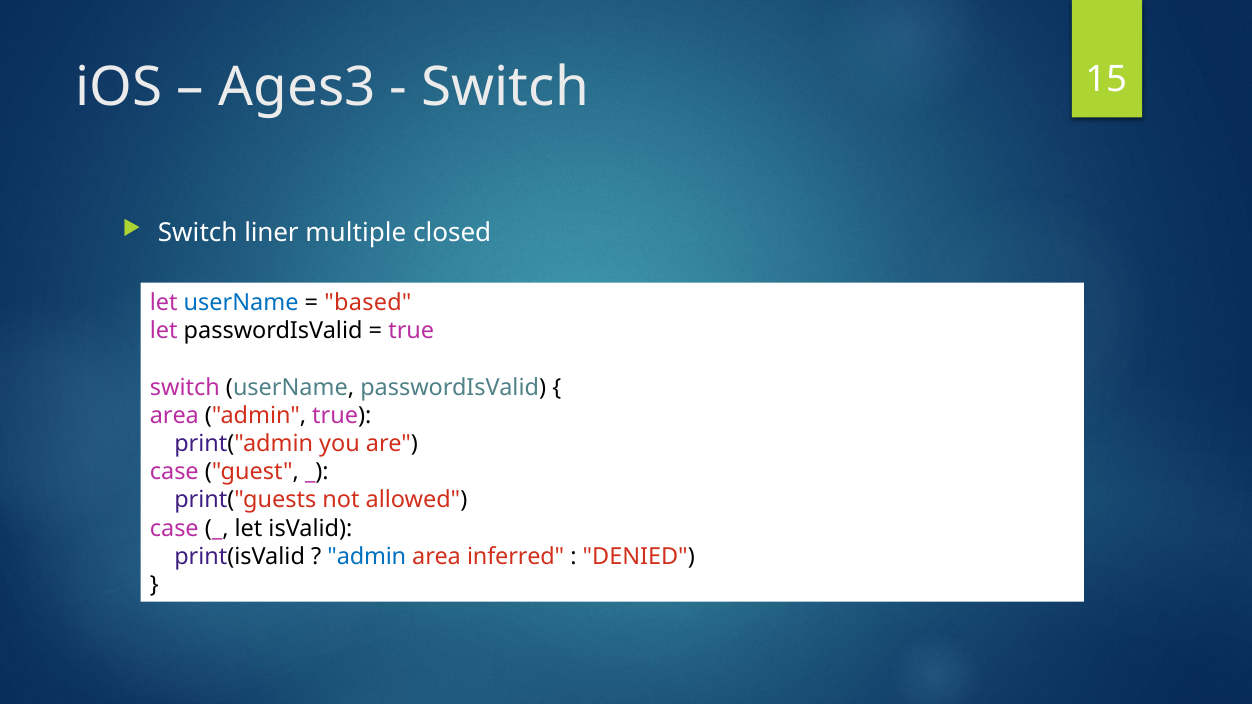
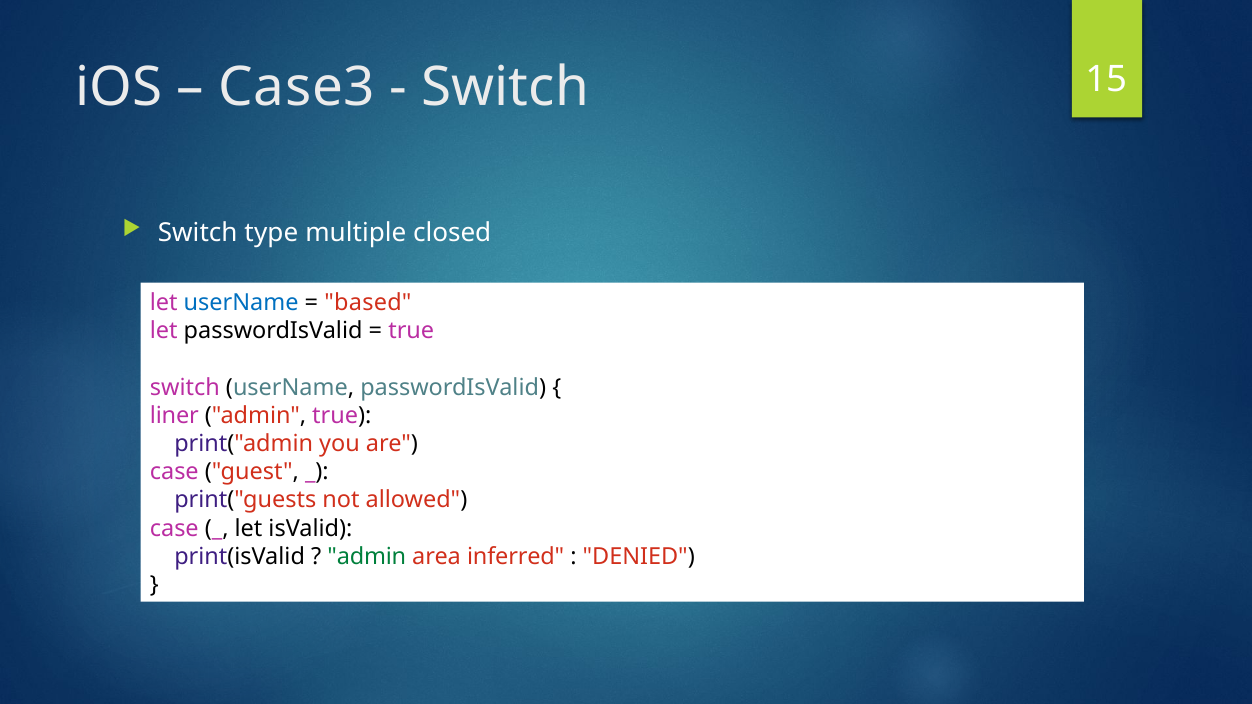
Ages3: Ages3 -> Case3
liner: liner -> type
area at (174, 416): area -> liner
admin at (367, 557) colour: blue -> green
